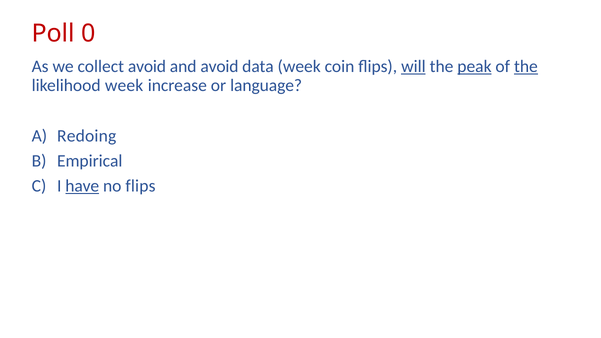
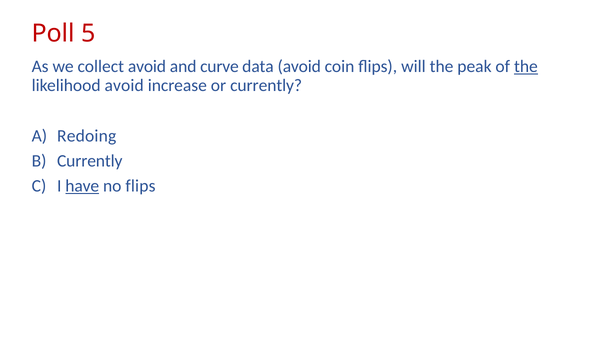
0: 0 -> 5
and avoid: avoid -> curve
data week: week -> avoid
will underline: present -> none
peak underline: present -> none
likelihood week: week -> avoid
or language: language -> currently
Empirical at (90, 161): Empirical -> Currently
